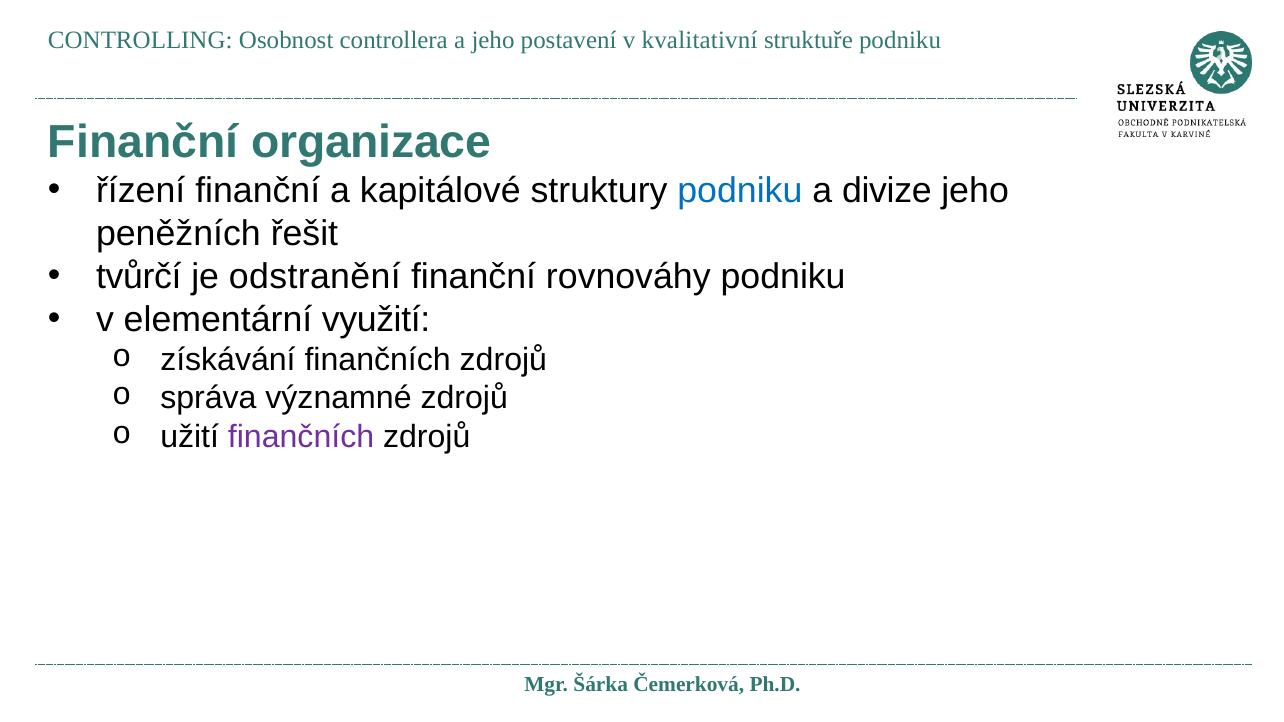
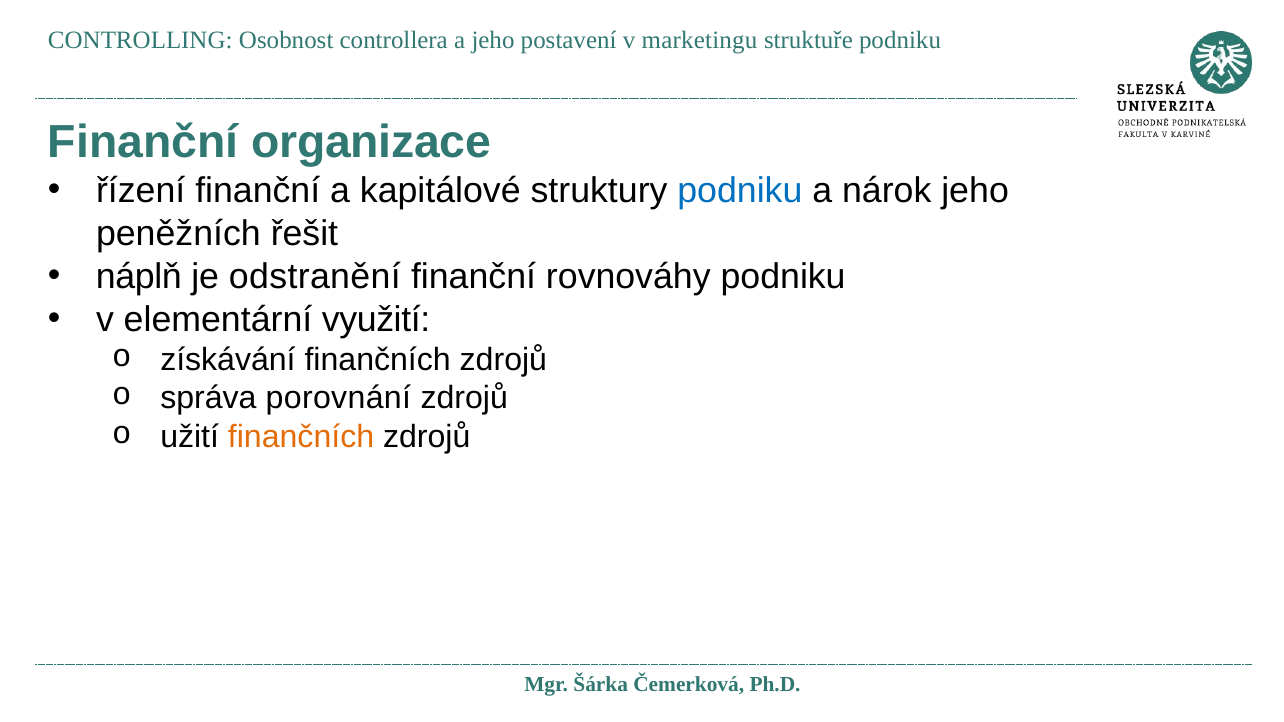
kvalitativní: kvalitativní -> marketingu
divize: divize -> nárok
tvůrčí: tvůrčí -> náplň
významné: významné -> porovnání
finančních at (301, 437) colour: purple -> orange
